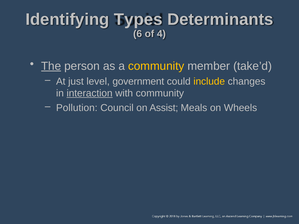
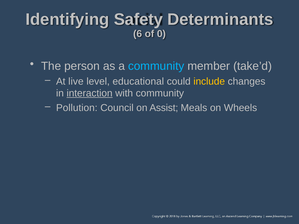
Types: Types -> Safety
4: 4 -> 0
The underline: present -> none
community at (156, 66) colour: yellow -> light blue
just: just -> live
government: government -> educational
